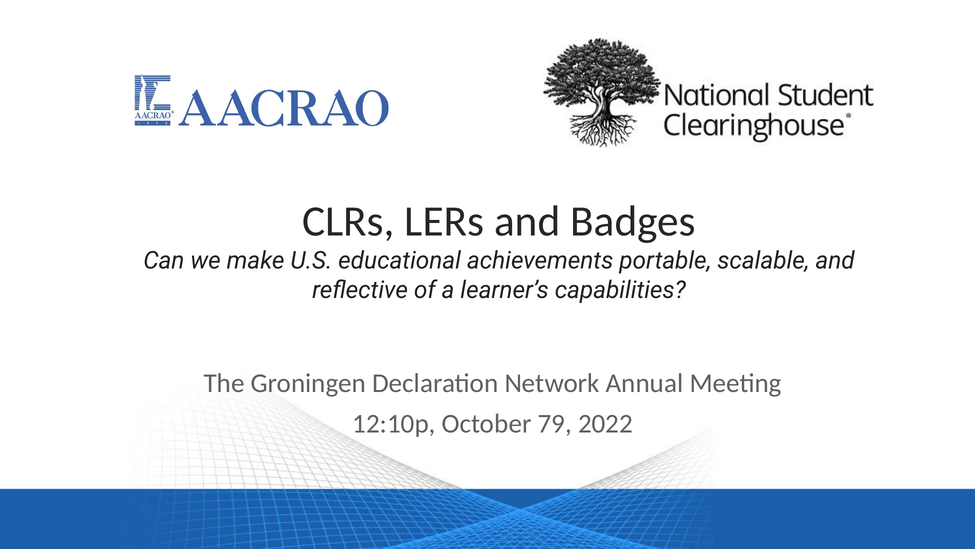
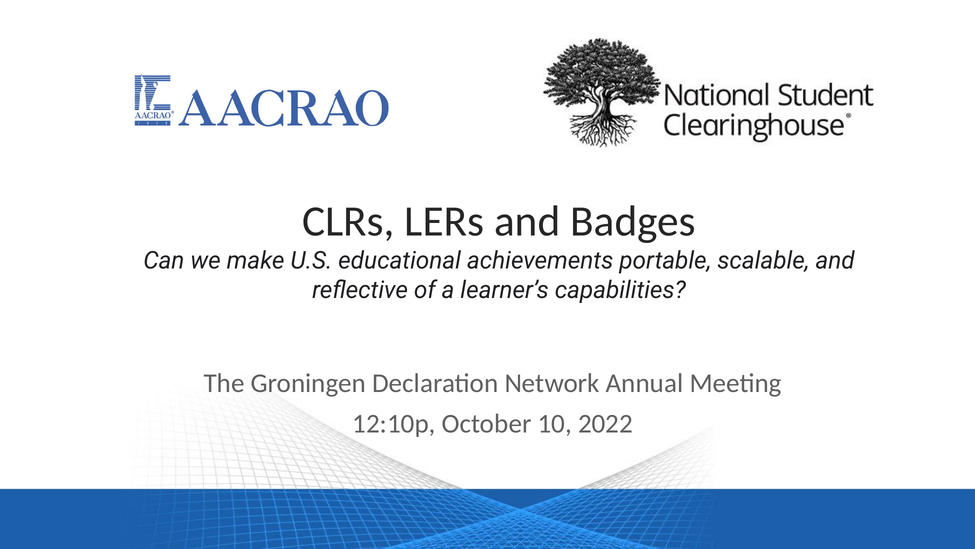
79: 79 -> 10
